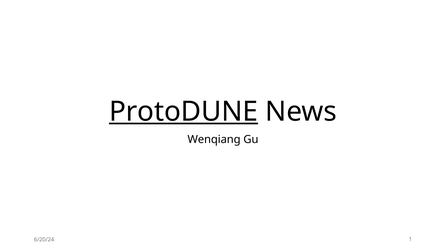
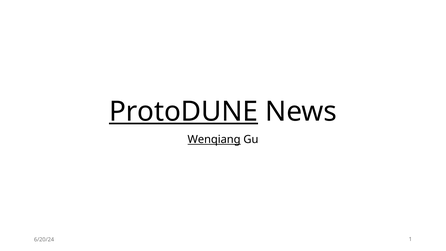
Wenqiang underline: none -> present
